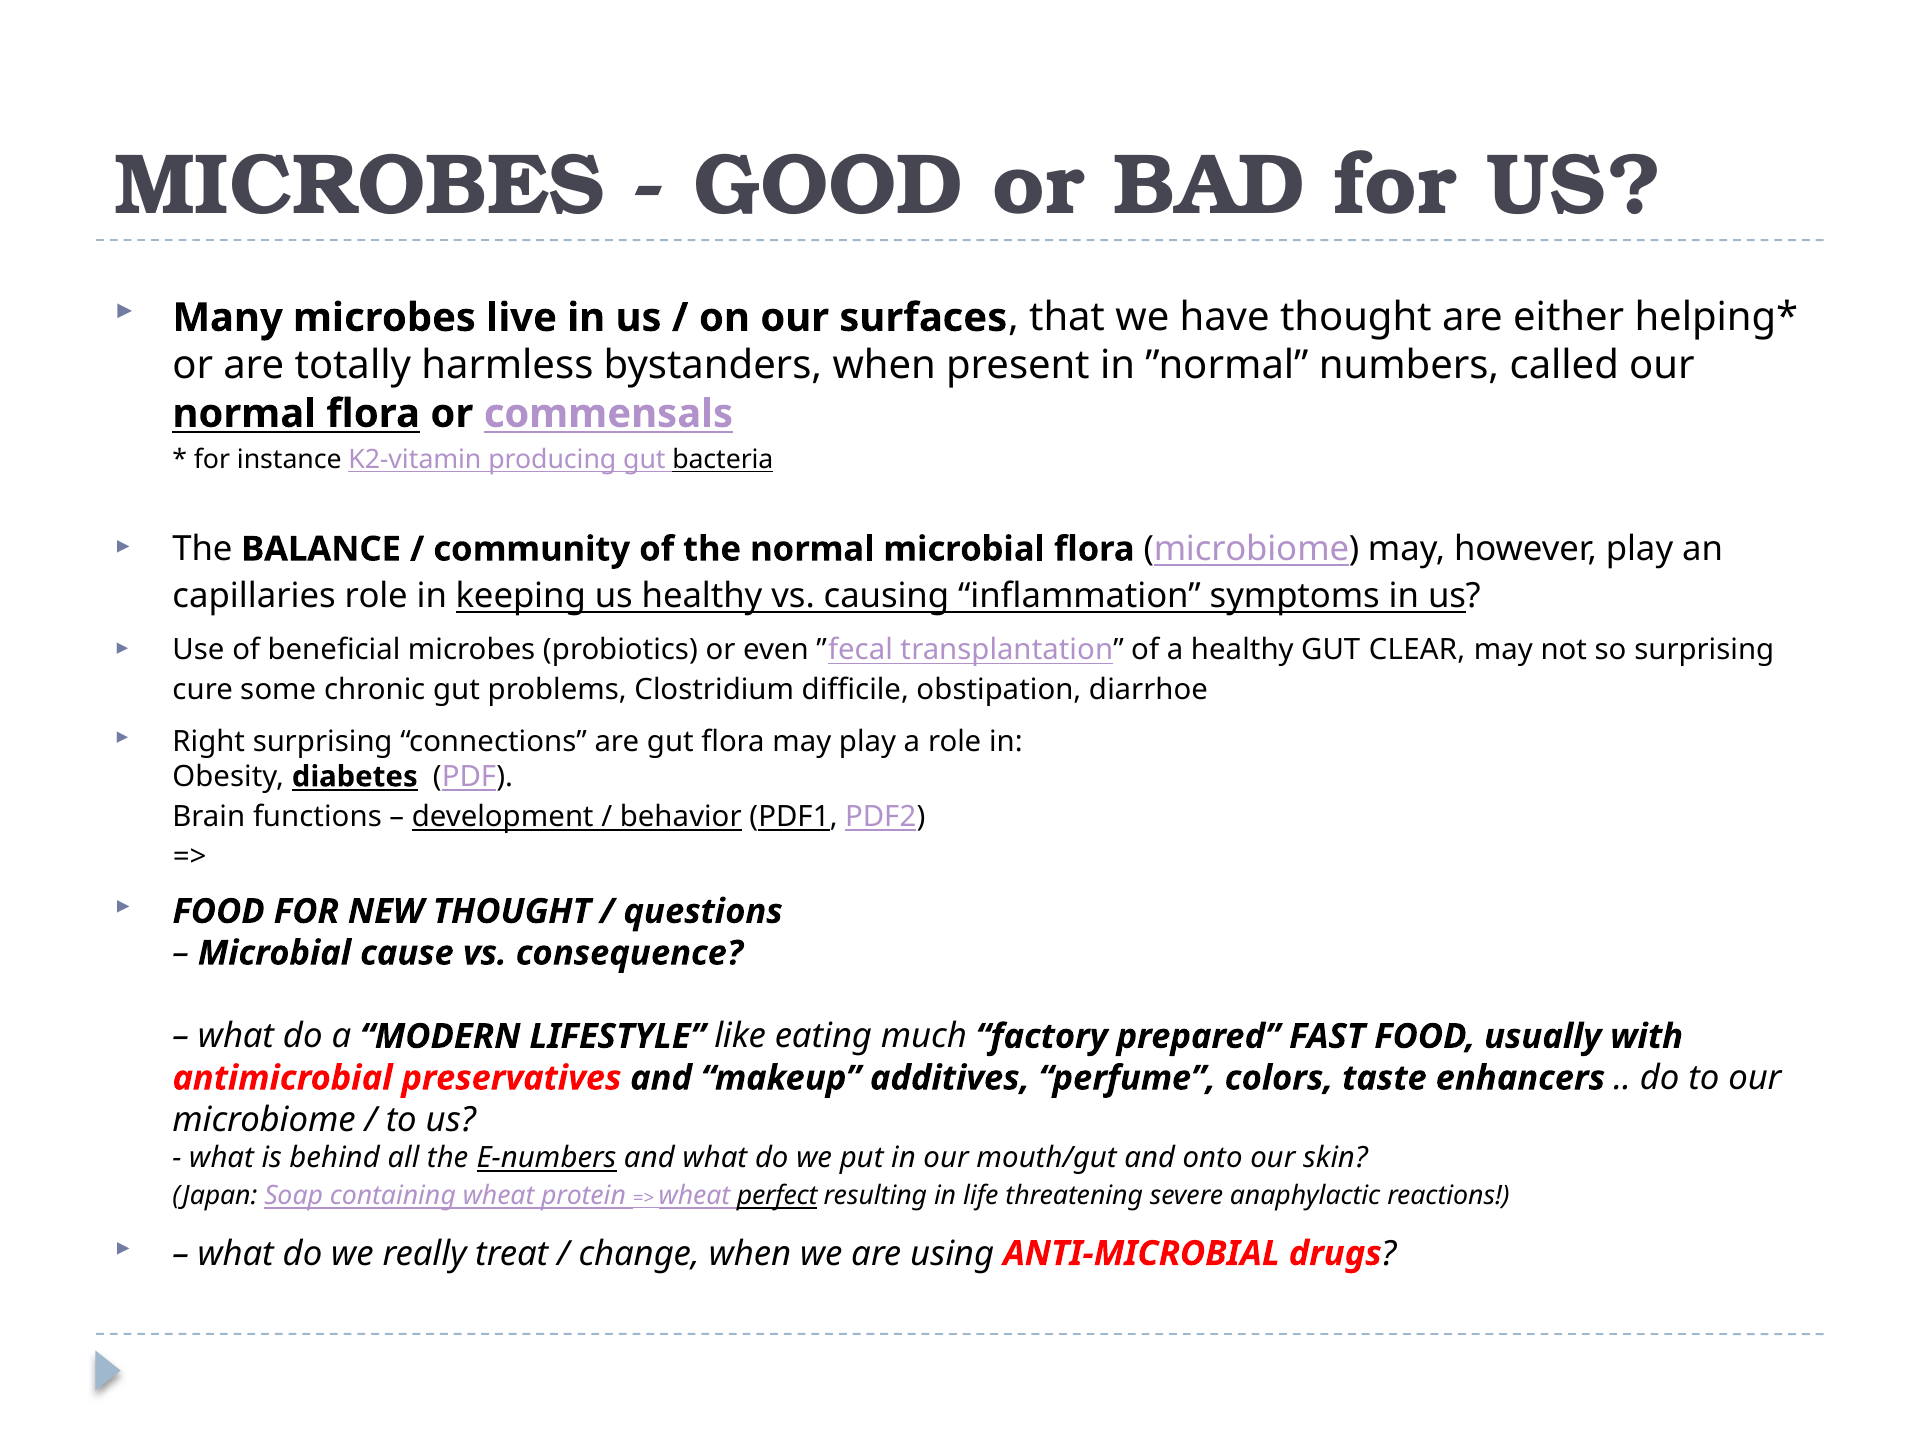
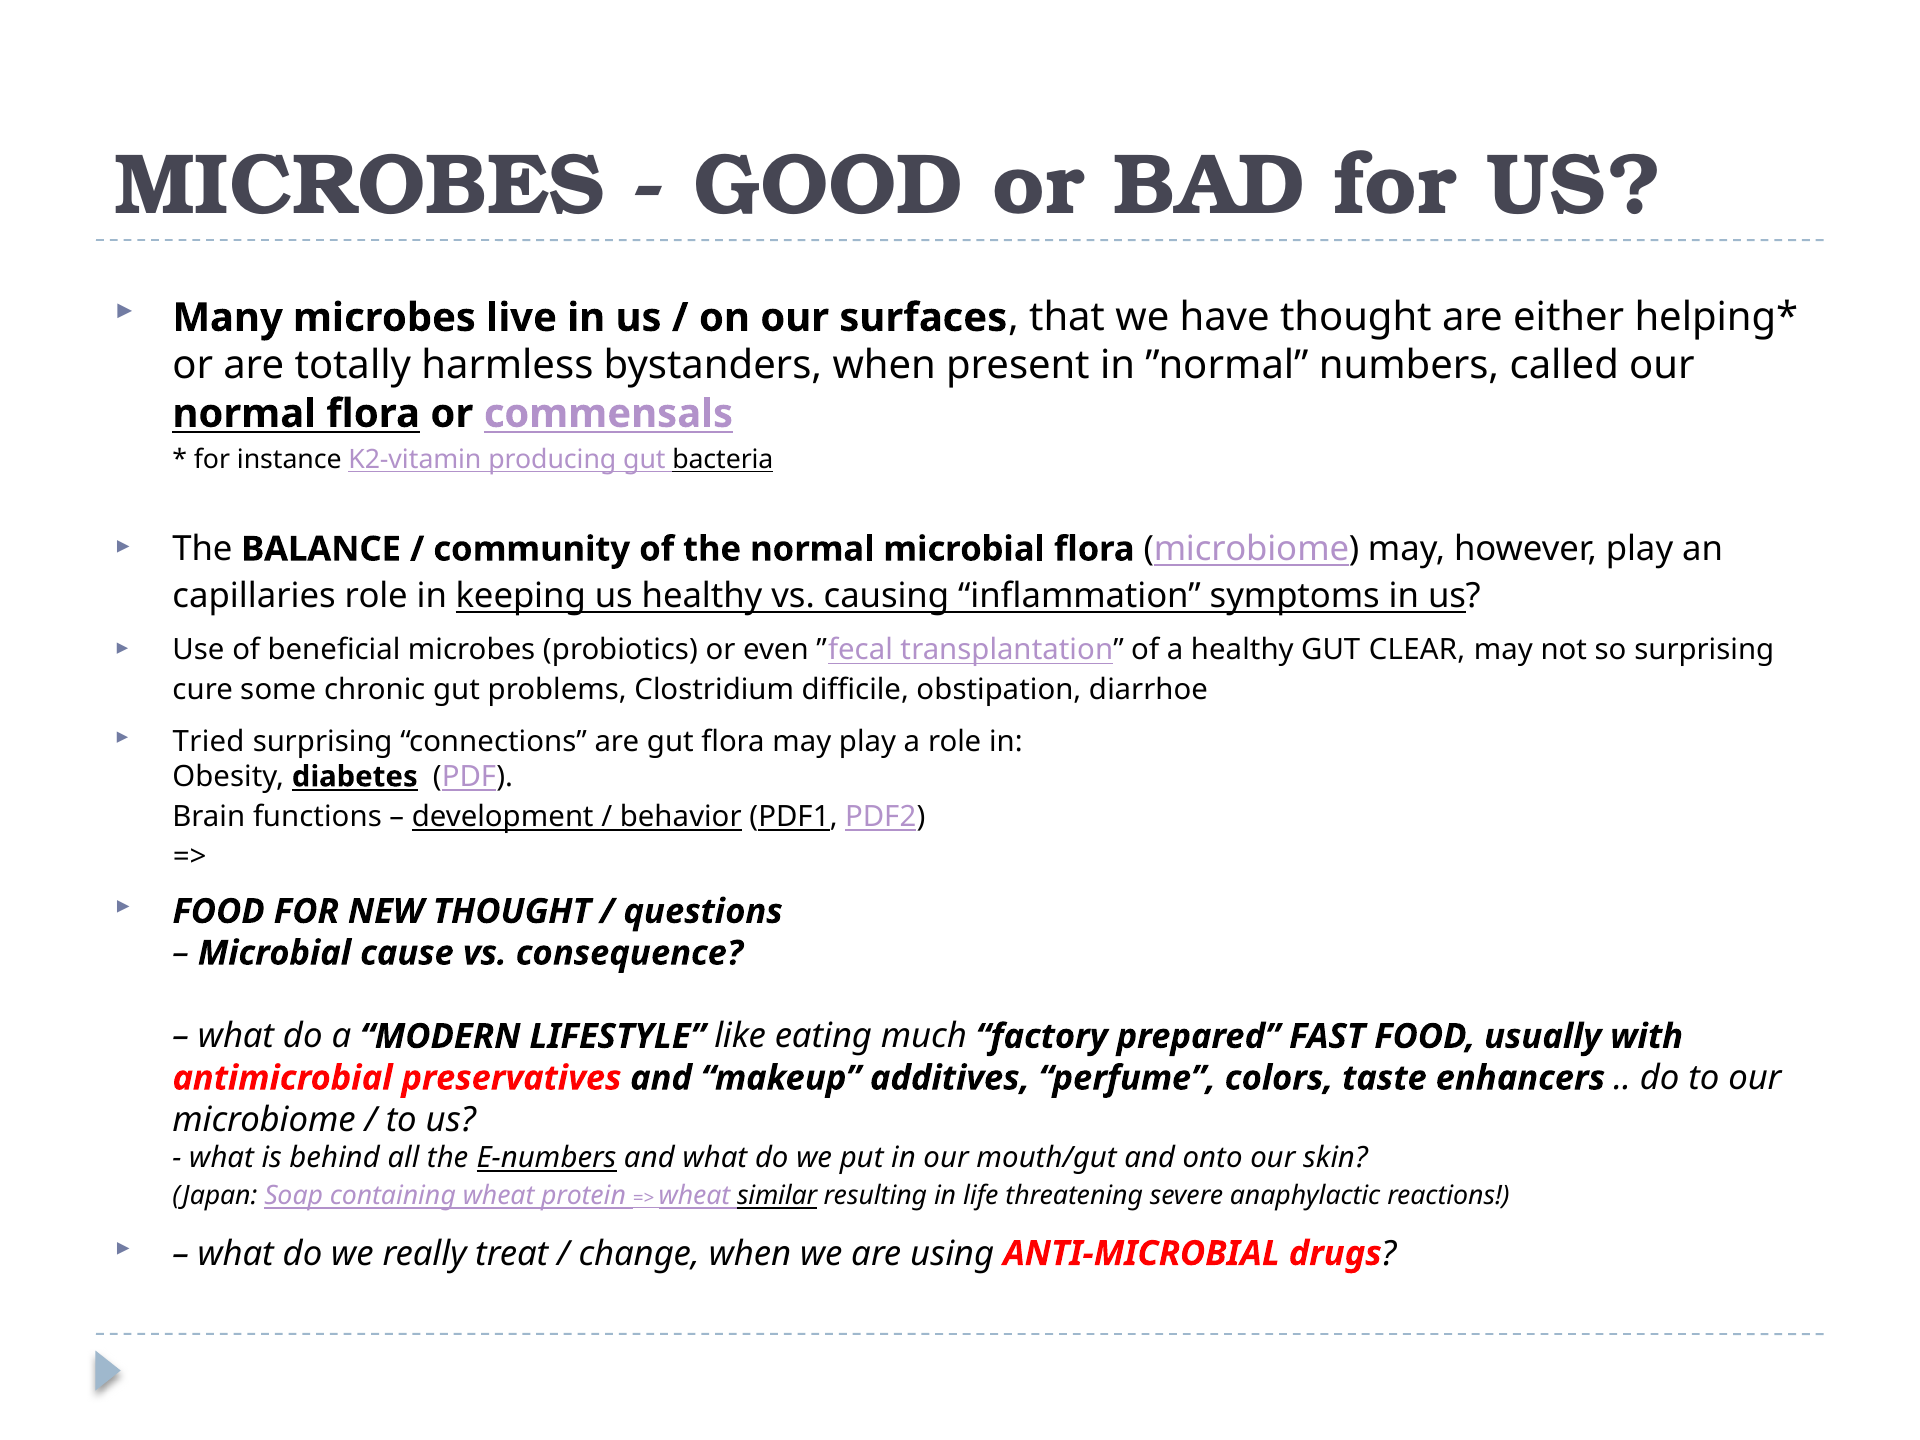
Right: Right -> Tried
perfect: perfect -> similar
